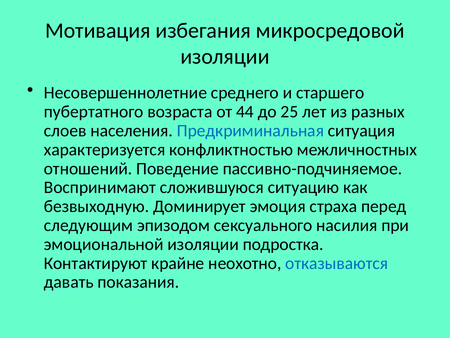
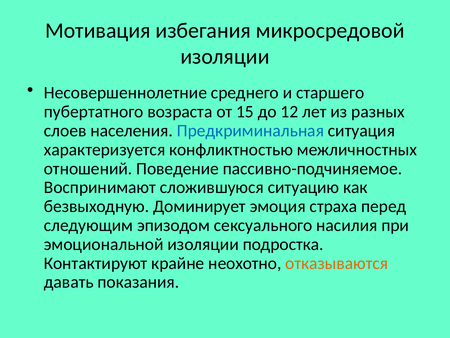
44: 44 -> 15
25: 25 -> 12
отказываются colour: blue -> orange
